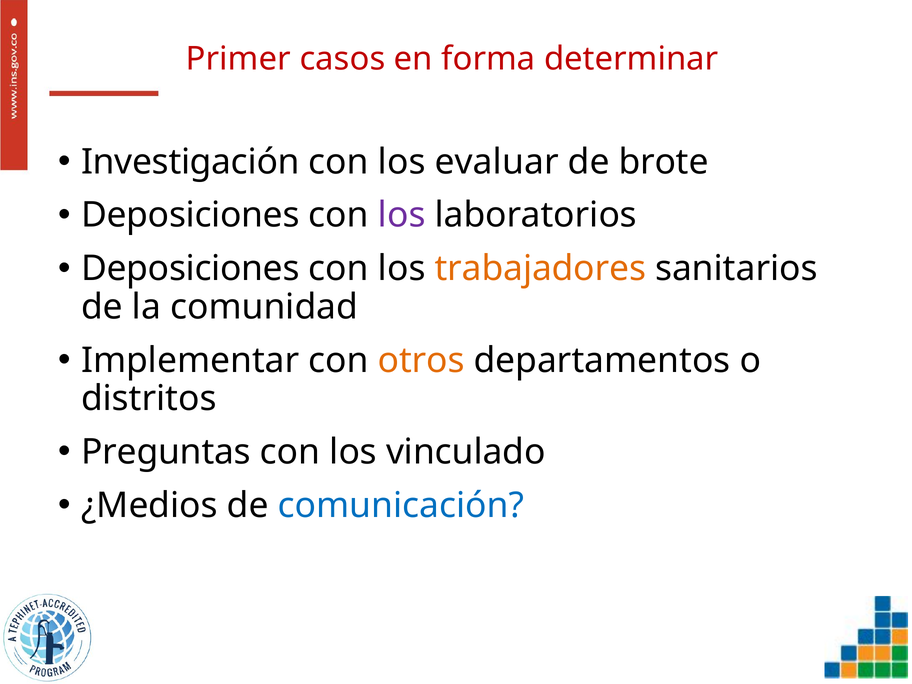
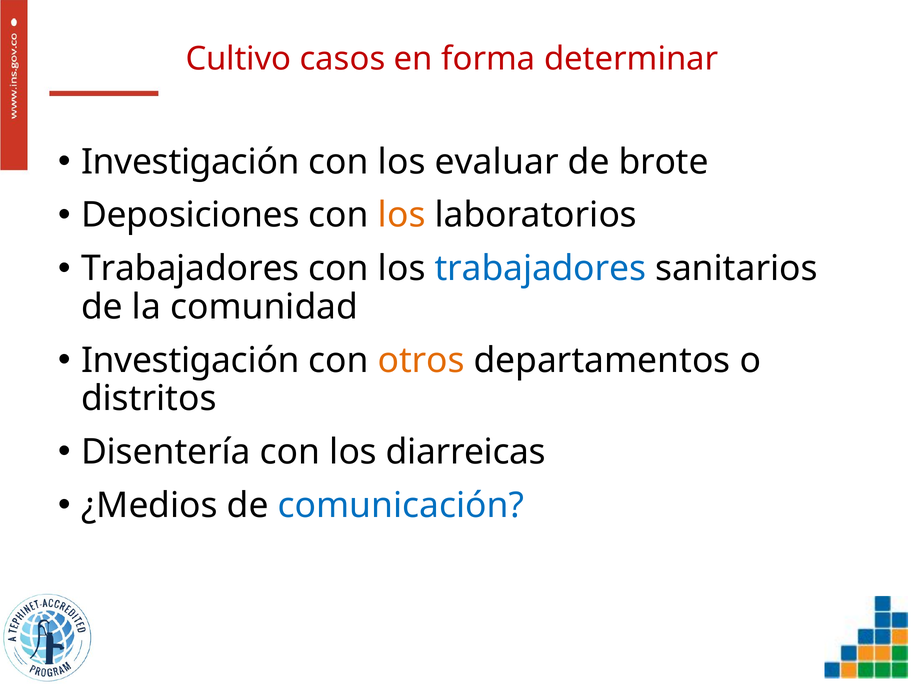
Primer: Primer -> Cultivo
los at (402, 215) colour: purple -> orange
Deposiciones at (190, 269): Deposiciones -> Trabajadores
trabajadores at (540, 269) colour: orange -> blue
Implementar at (190, 360): Implementar -> Investigación
Preguntas: Preguntas -> Disentería
vinculado: vinculado -> diarreicas
